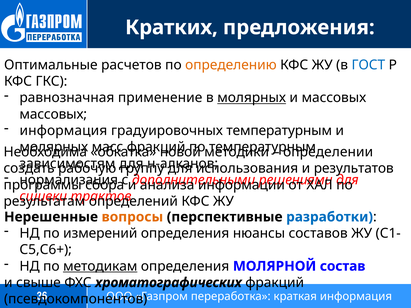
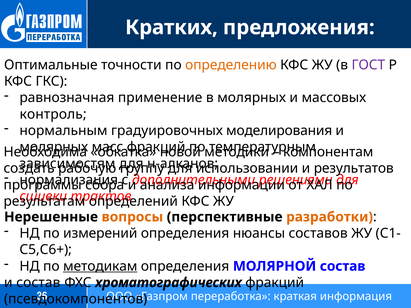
расчетов: расчетов -> точности
ГОСТ colour: blue -> purple
молярных at (252, 98) underline: present -> none
массовых at (53, 114): массовых -> контроль
информация at (63, 131): информация -> нормальным
градуировочных температурным: температурным -> моделирования
определении: определении -> компонентам
использования: использования -> использовании
разработки colour: blue -> orange
и свыше: свыше -> состав
